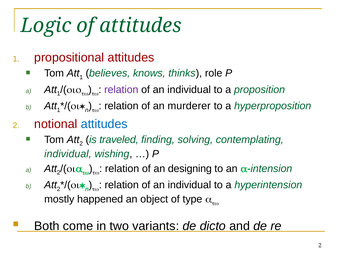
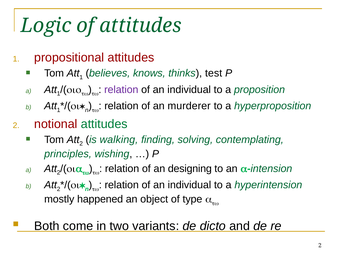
role: role -> test
attitudes at (104, 124) colour: blue -> green
traveled: traveled -> walking
individual at (68, 154): individual -> principles
